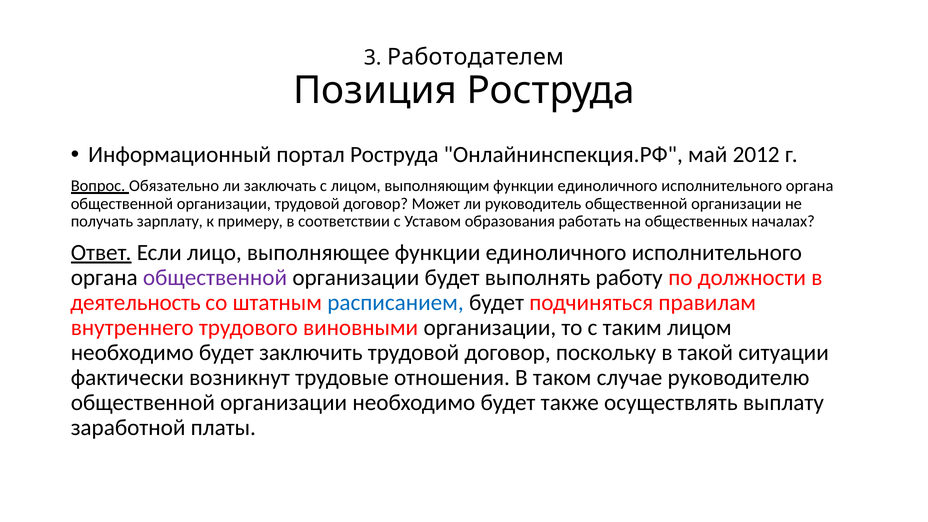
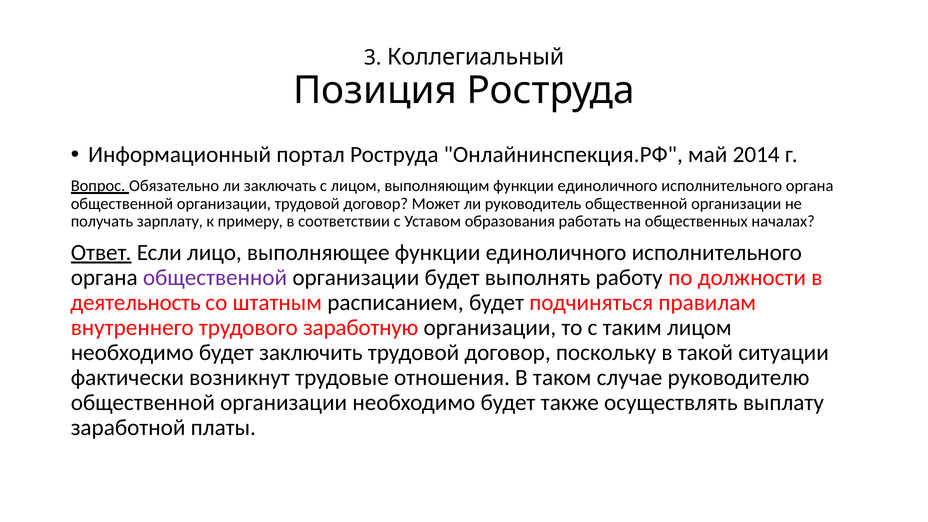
Работодателем: Работодателем -> Коллегиальный
2012: 2012 -> 2014
расписанием colour: blue -> black
виновными: виновными -> заработную
